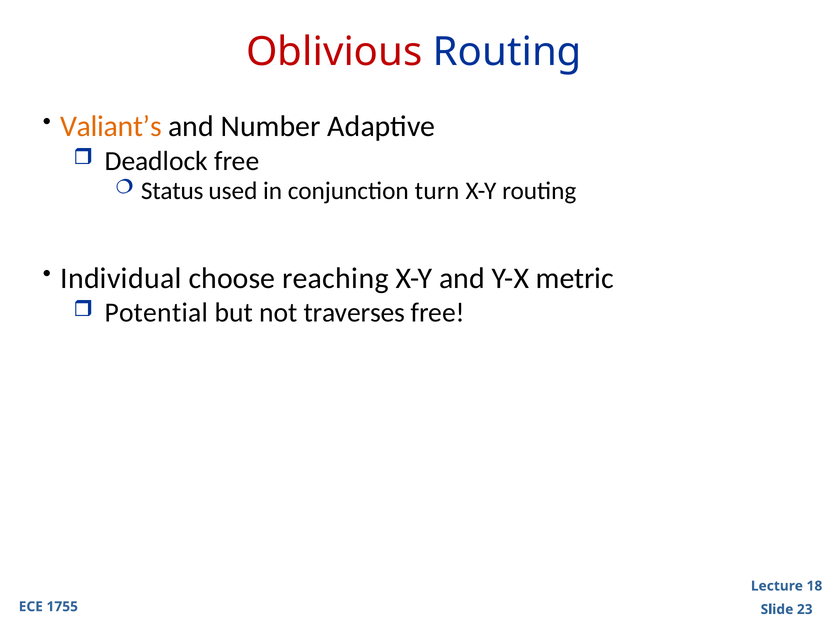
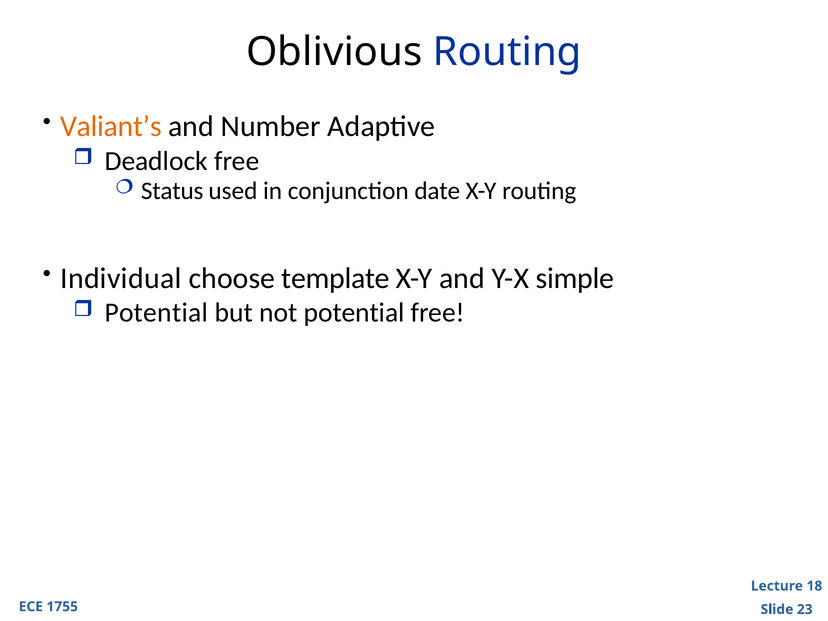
Oblivious colour: red -> black
turn: turn -> date
reaching: reaching -> template
metric: metric -> simple
not traverses: traverses -> potential
